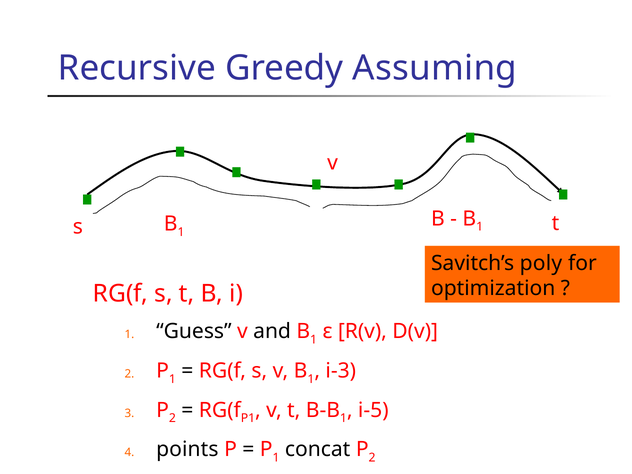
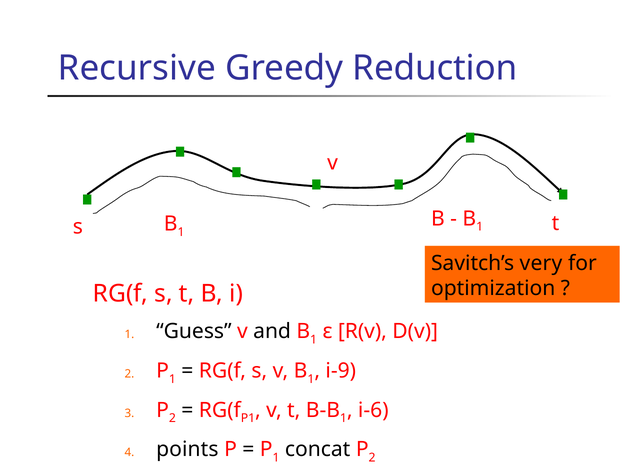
Assuming: Assuming -> Reduction
poly: poly -> very
i-3: i-3 -> i-9
i-5: i-5 -> i-6
